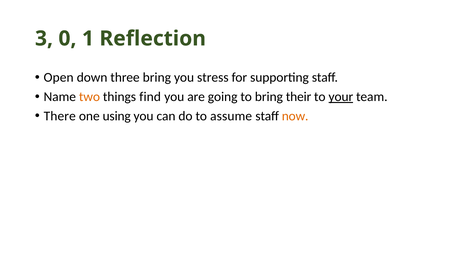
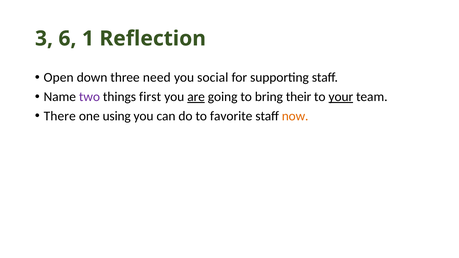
0: 0 -> 6
three bring: bring -> need
stress: stress -> social
two colour: orange -> purple
find: find -> first
are underline: none -> present
assume: assume -> favorite
